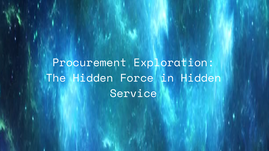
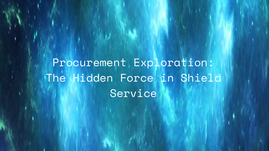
in Hidden: Hidden -> Shield
